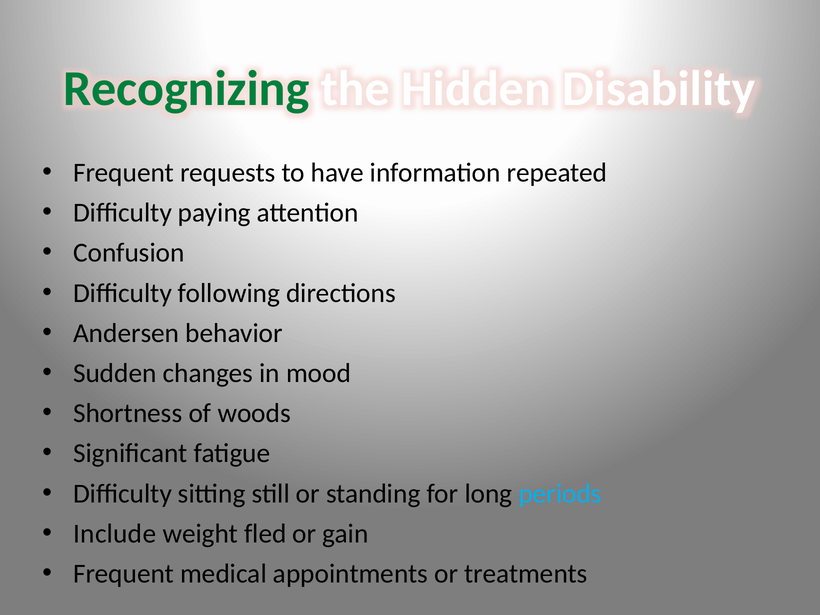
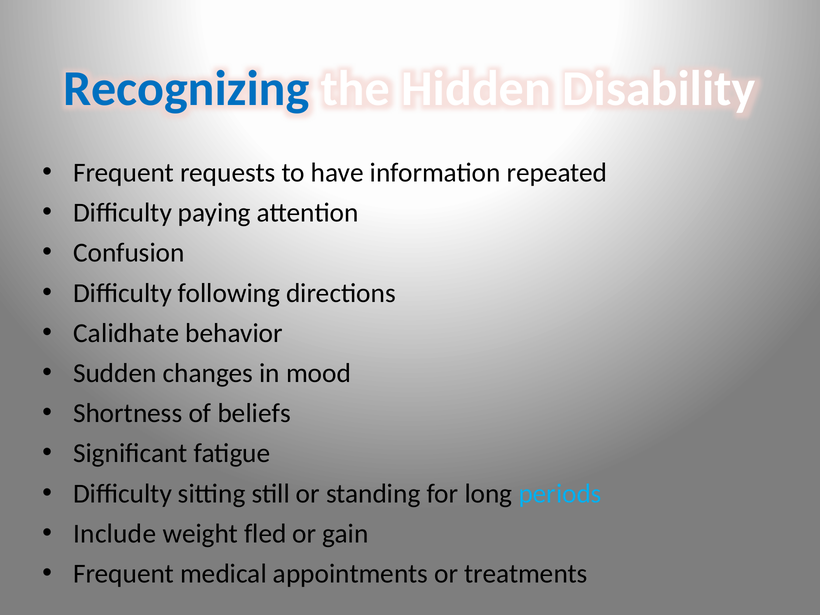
Recognizing colour: green -> blue
Andersen: Andersen -> Calidhate
woods: woods -> beliefs
